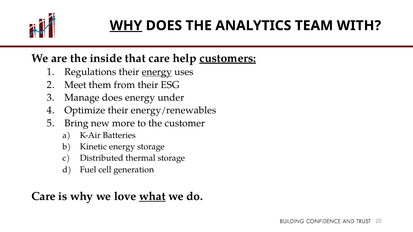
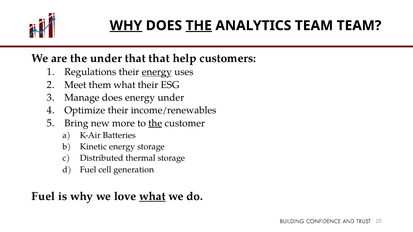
THE at (199, 26) underline: none -> present
TEAM WITH: WITH -> TEAM
the inside: inside -> under
that care: care -> that
customers underline: present -> none
them from: from -> what
energy/renewables: energy/renewables -> income/renewables
the at (155, 123) underline: none -> present
Care at (43, 196): Care -> Fuel
